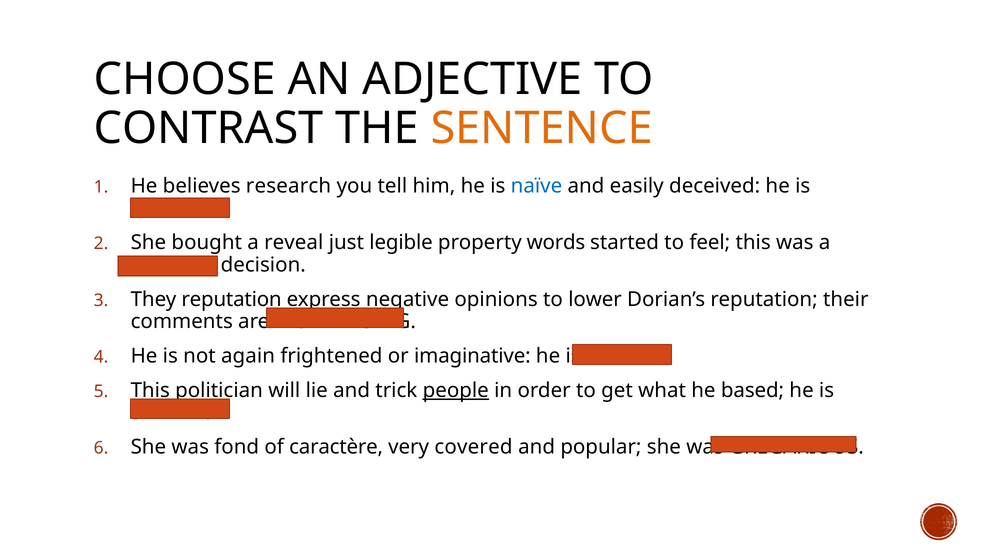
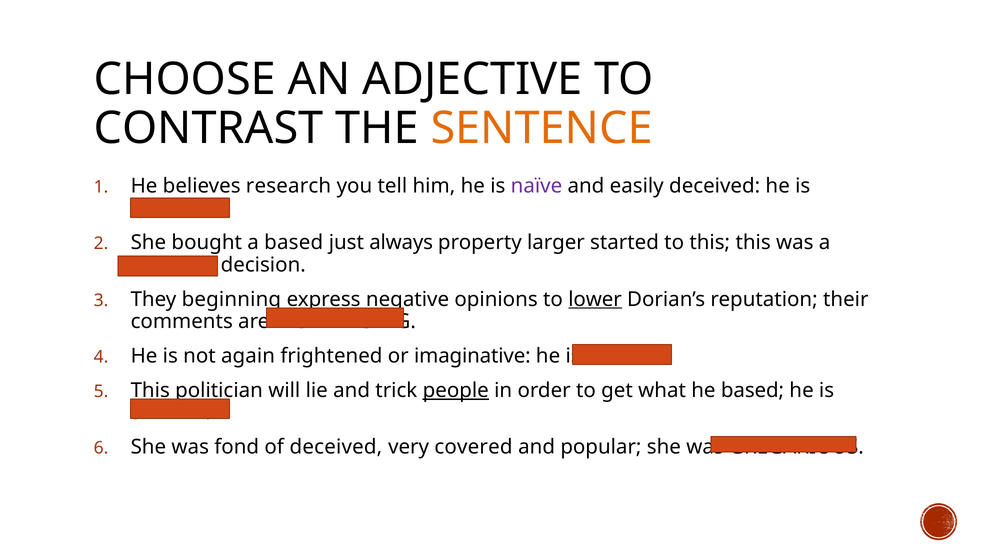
naïve colour: blue -> purple
a reveal: reveal -> based
legible: legible -> always
words: words -> larger
to feel: feel -> this
They reputation: reputation -> beginning
lower underline: none -> present
of caractère: caractère -> deceived
